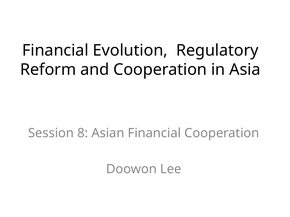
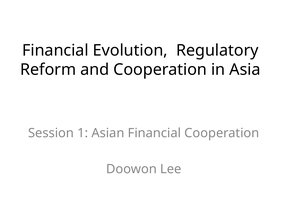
8: 8 -> 1
